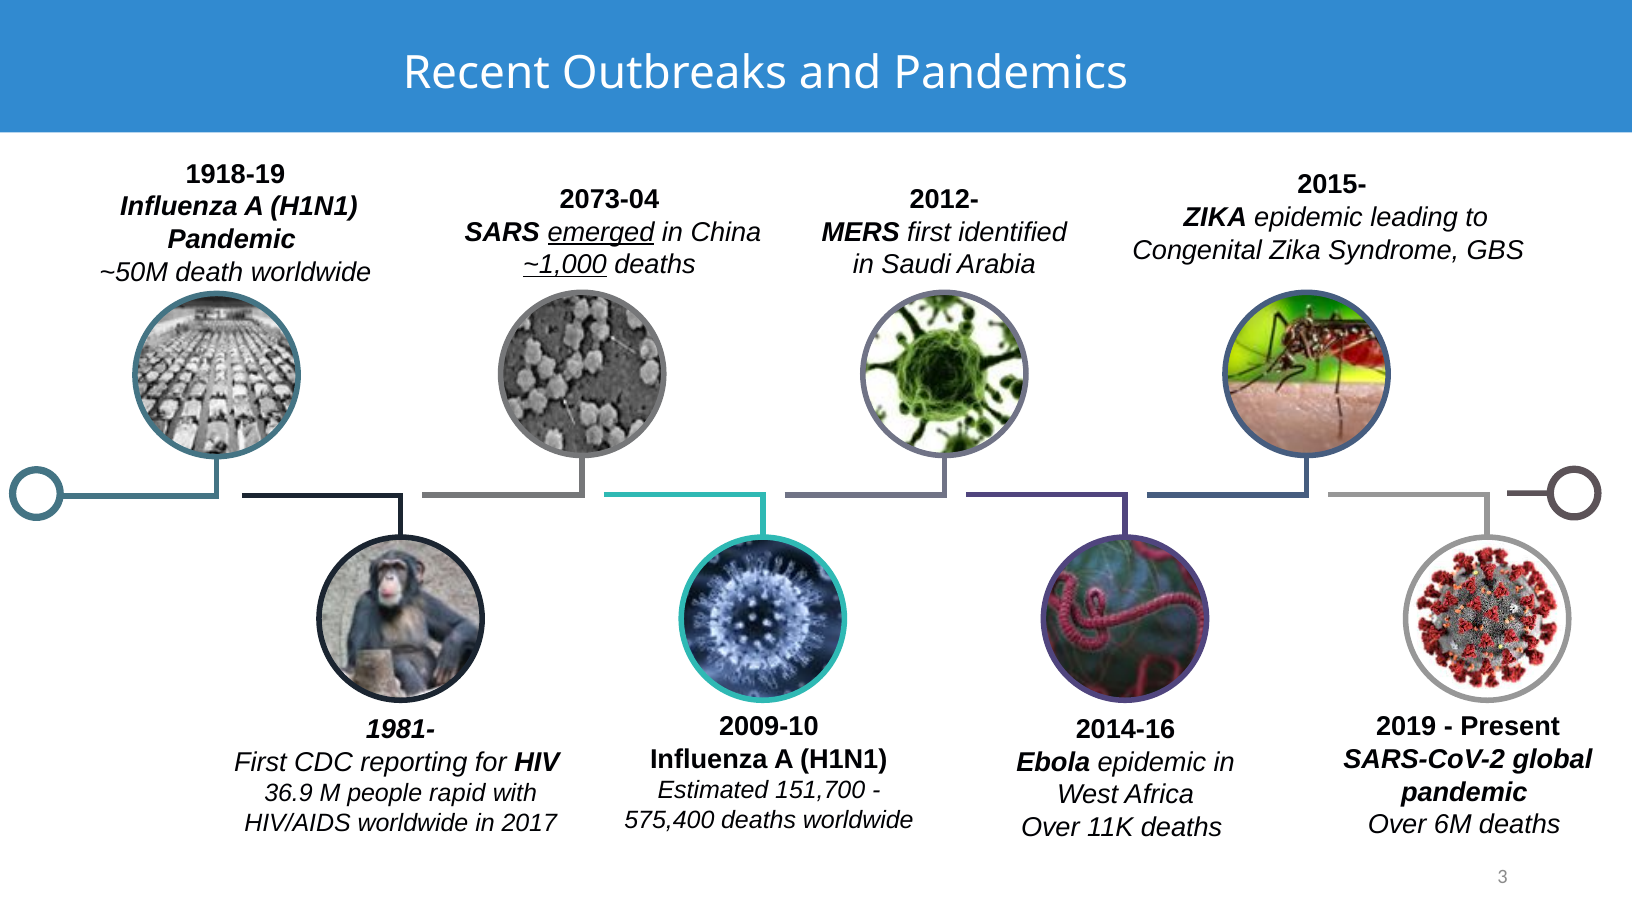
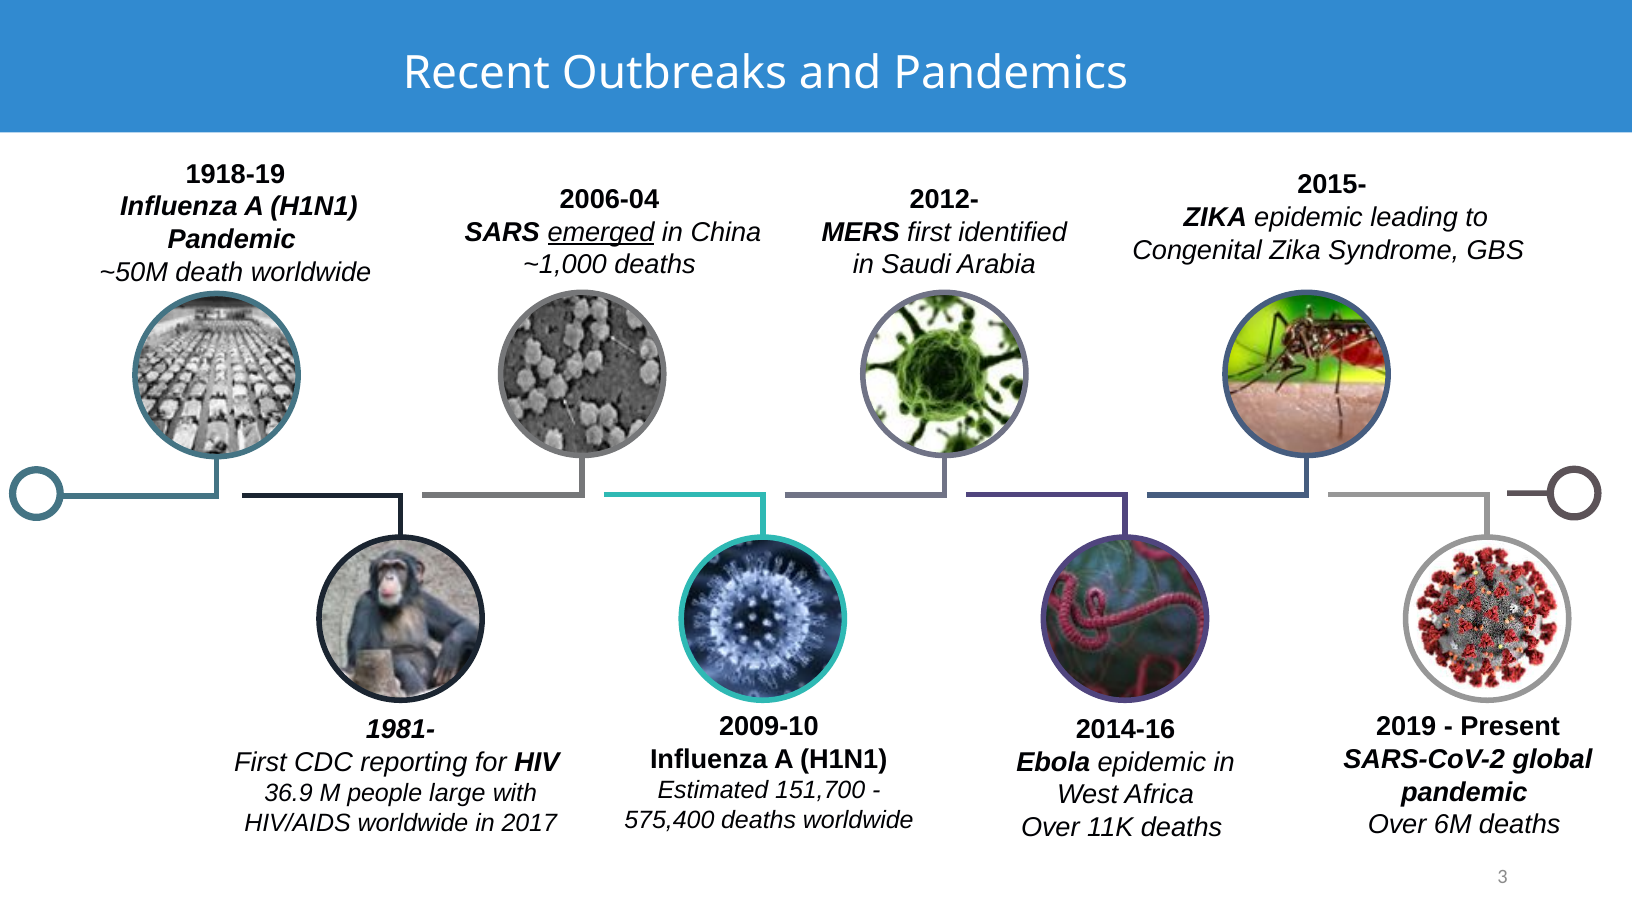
2073-04: 2073-04 -> 2006-04
~1,000 underline: present -> none
rapid: rapid -> large
